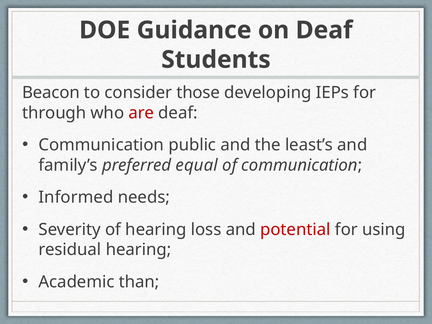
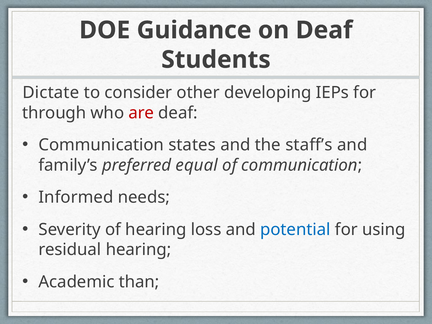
Beacon: Beacon -> Dictate
those: those -> other
public: public -> states
least’s: least’s -> staff’s
potential colour: red -> blue
